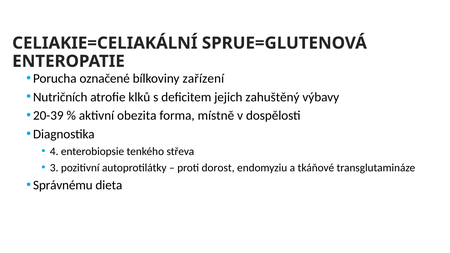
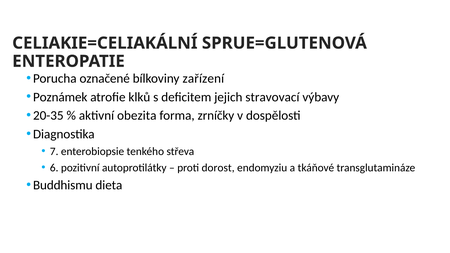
Nutričních: Nutričních -> Poznámek
zahuštěný: zahuštěný -> stravovací
20-39: 20-39 -> 20-35
místně: místně -> zrníčky
4: 4 -> 7
3: 3 -> 6
Správnému: Správnému -> Buddhismu
